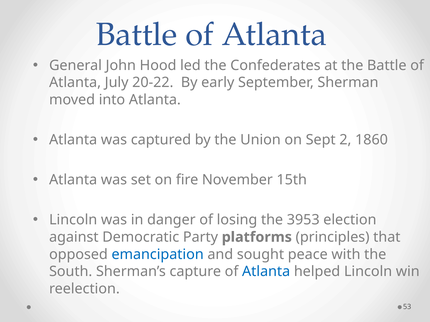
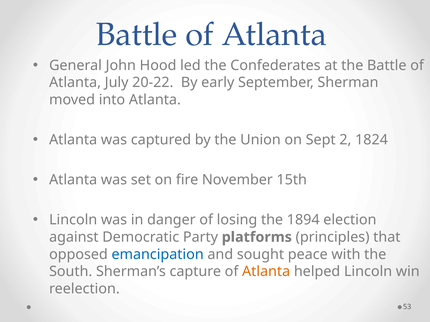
1860: 1860 -> 1824
3953: 3953 -> 1894
Atlanta at (266, 272) colour: blue -> orange
